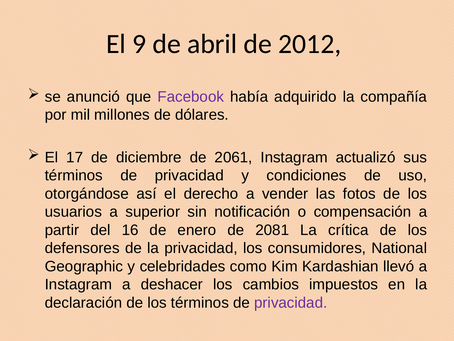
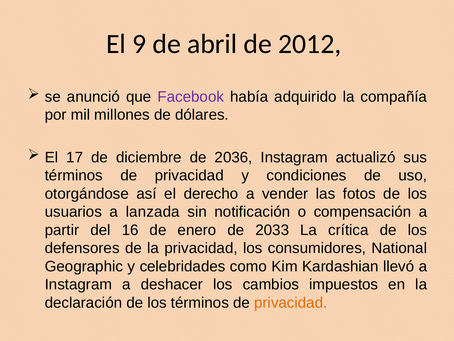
2061: 2061 -> 2036
superior: superior -> lanzada
2081: 2081 -> 2033
privacidad at (291, 302) colour: purple -> orange
